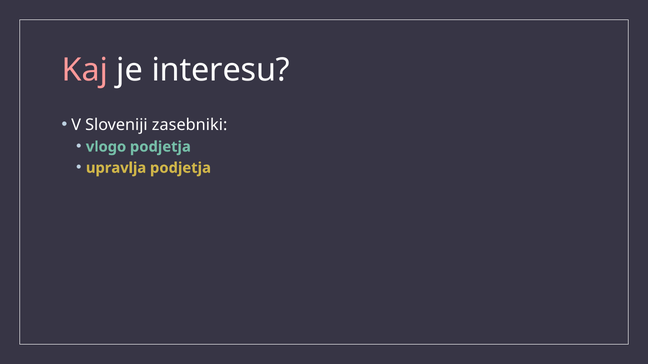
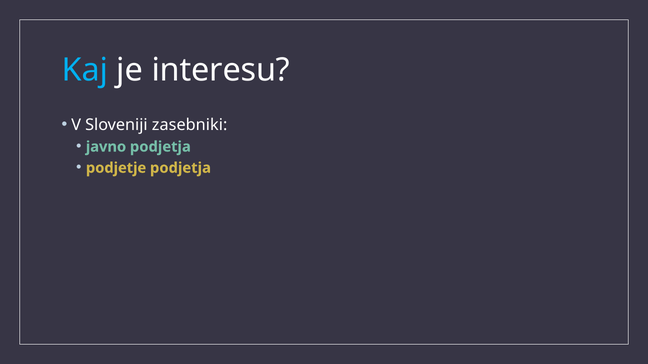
Kaj colour: pink -> light blue
vlogo: vlogo -> javno
upravlja: upravlja -> podjetje
